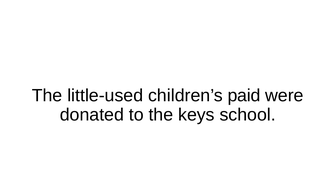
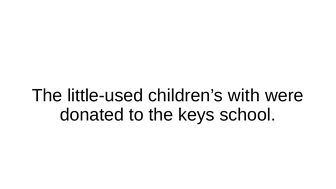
paid: paid -> with
